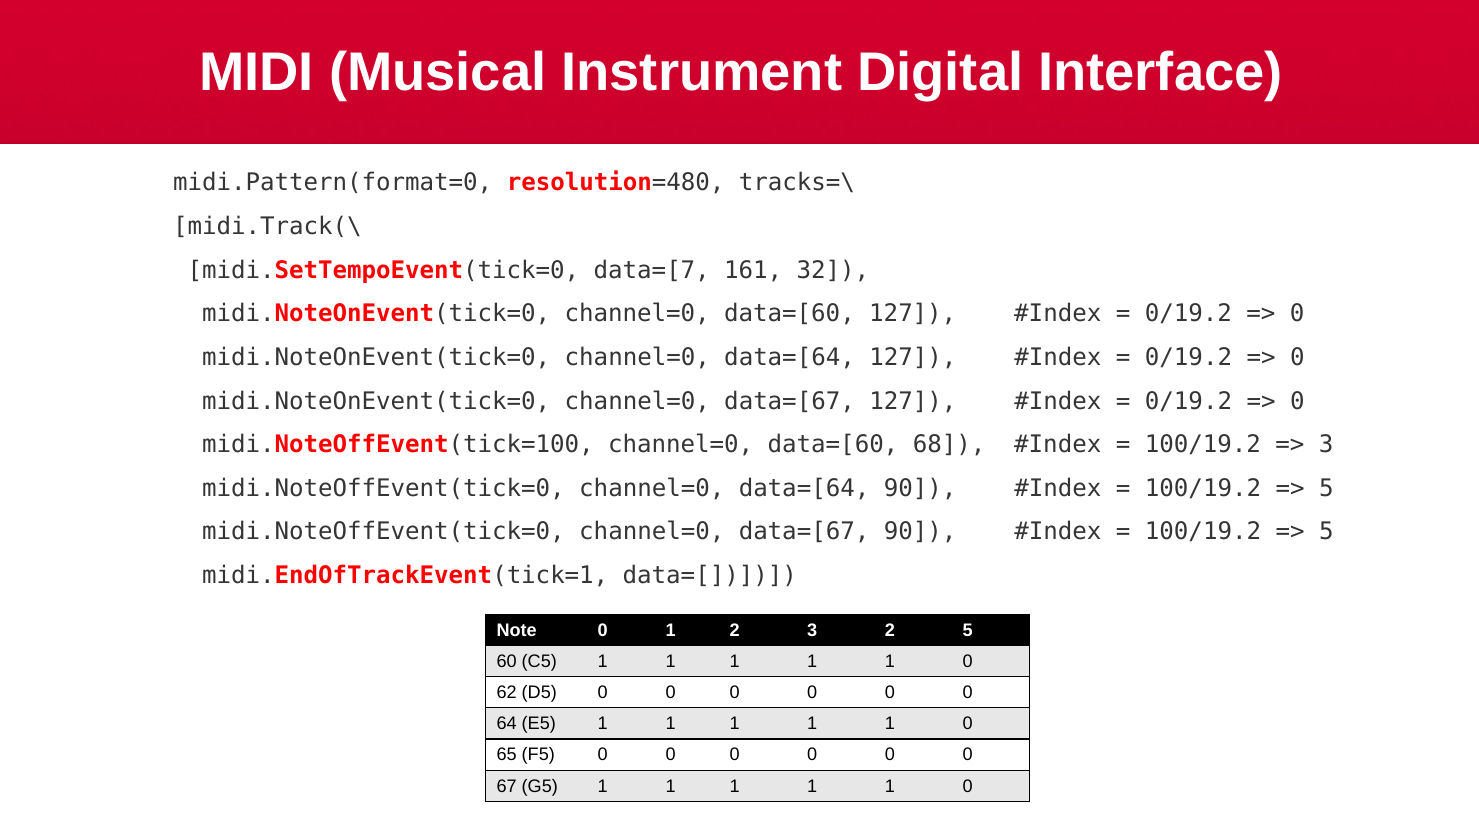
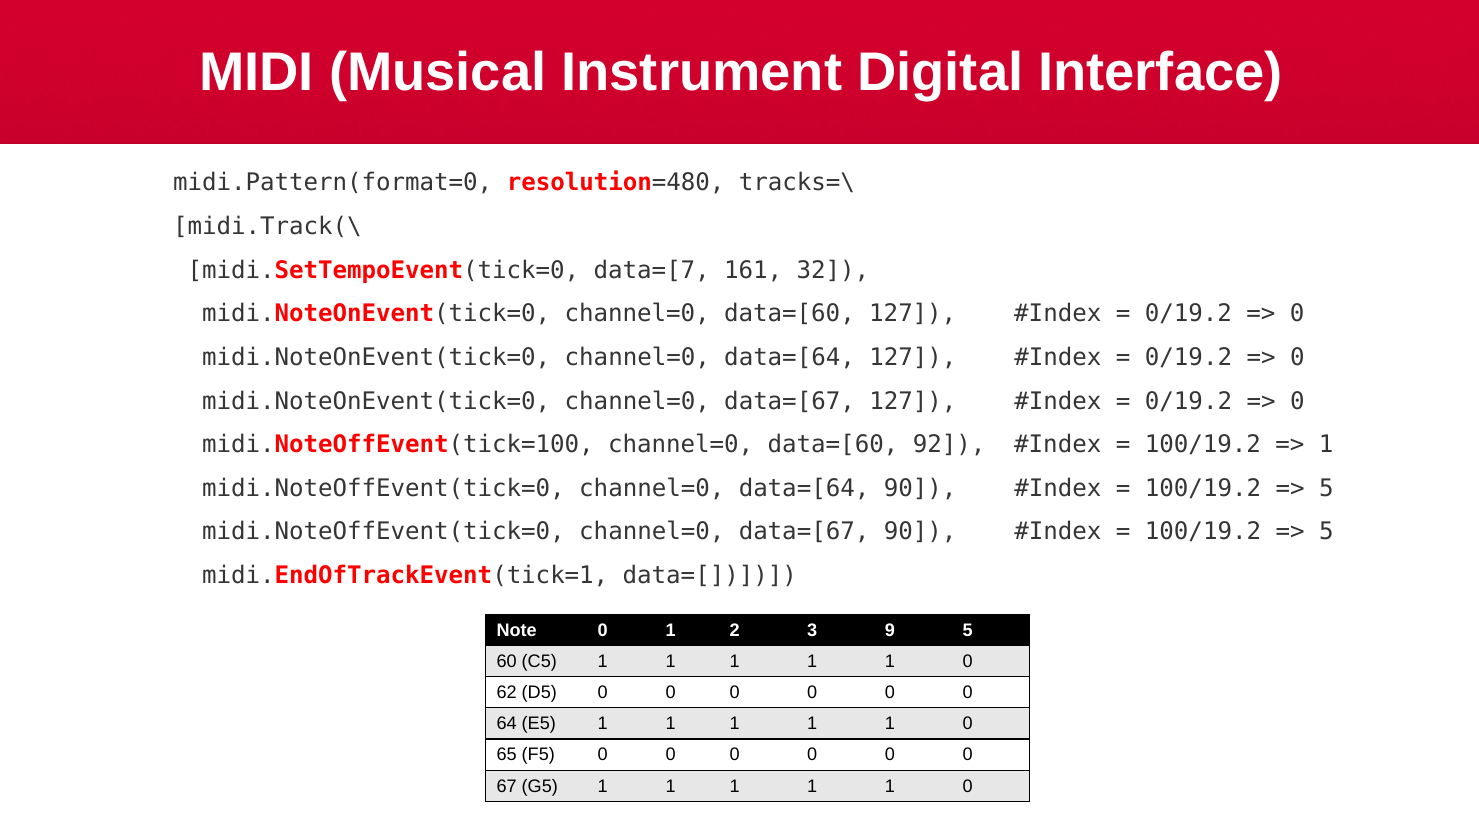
68: 68 -> 92
3 at (1326, 445): 3 -> 1
3 2: 2 -> 9
